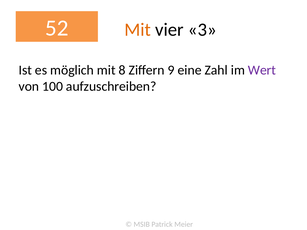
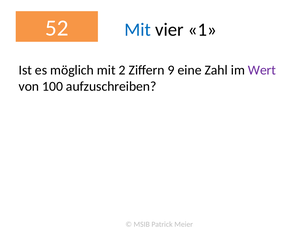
Mit at (138, 30) colour: orange -> blue
3: 3 -> 1
8: 8 -> 2
